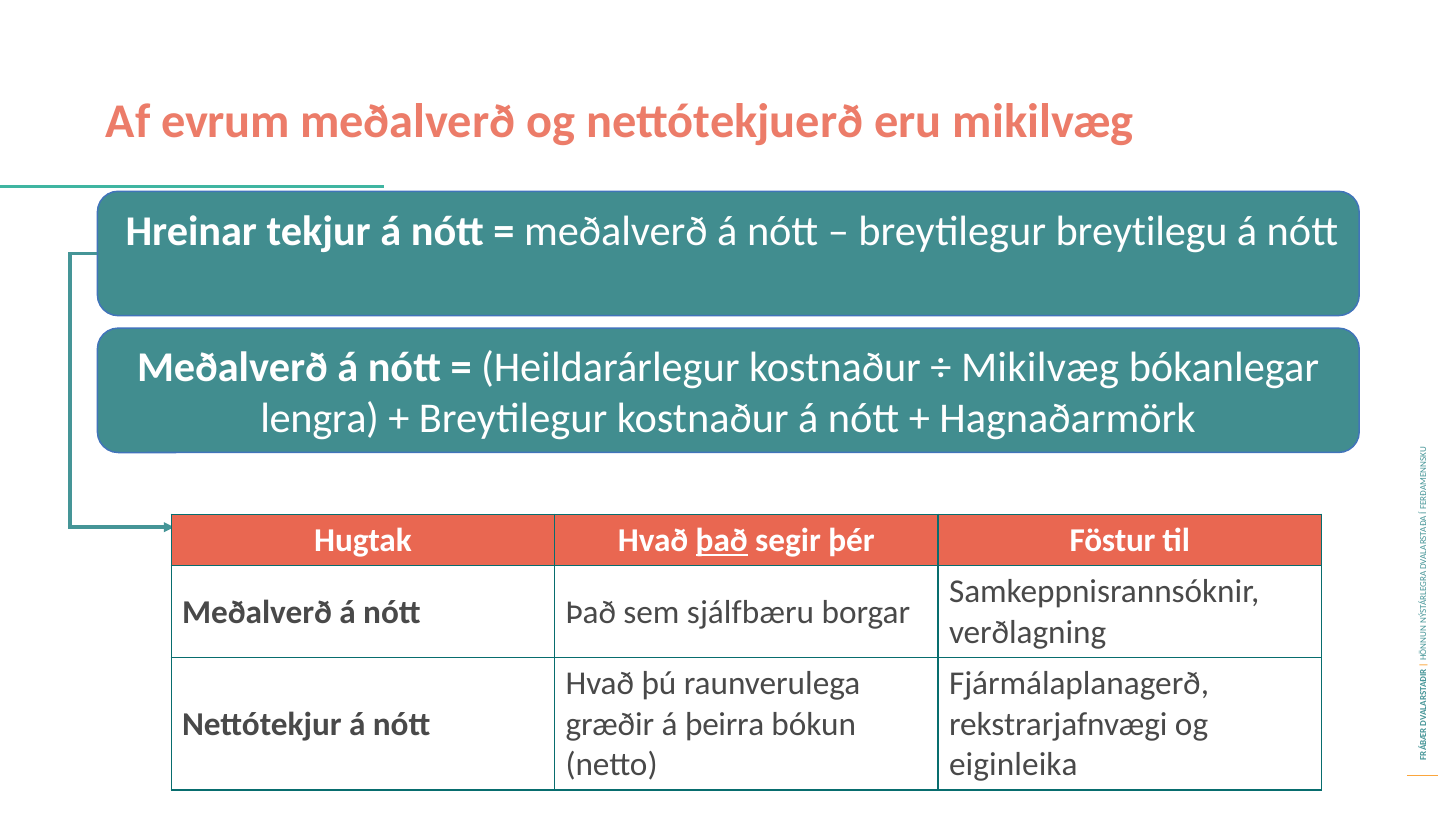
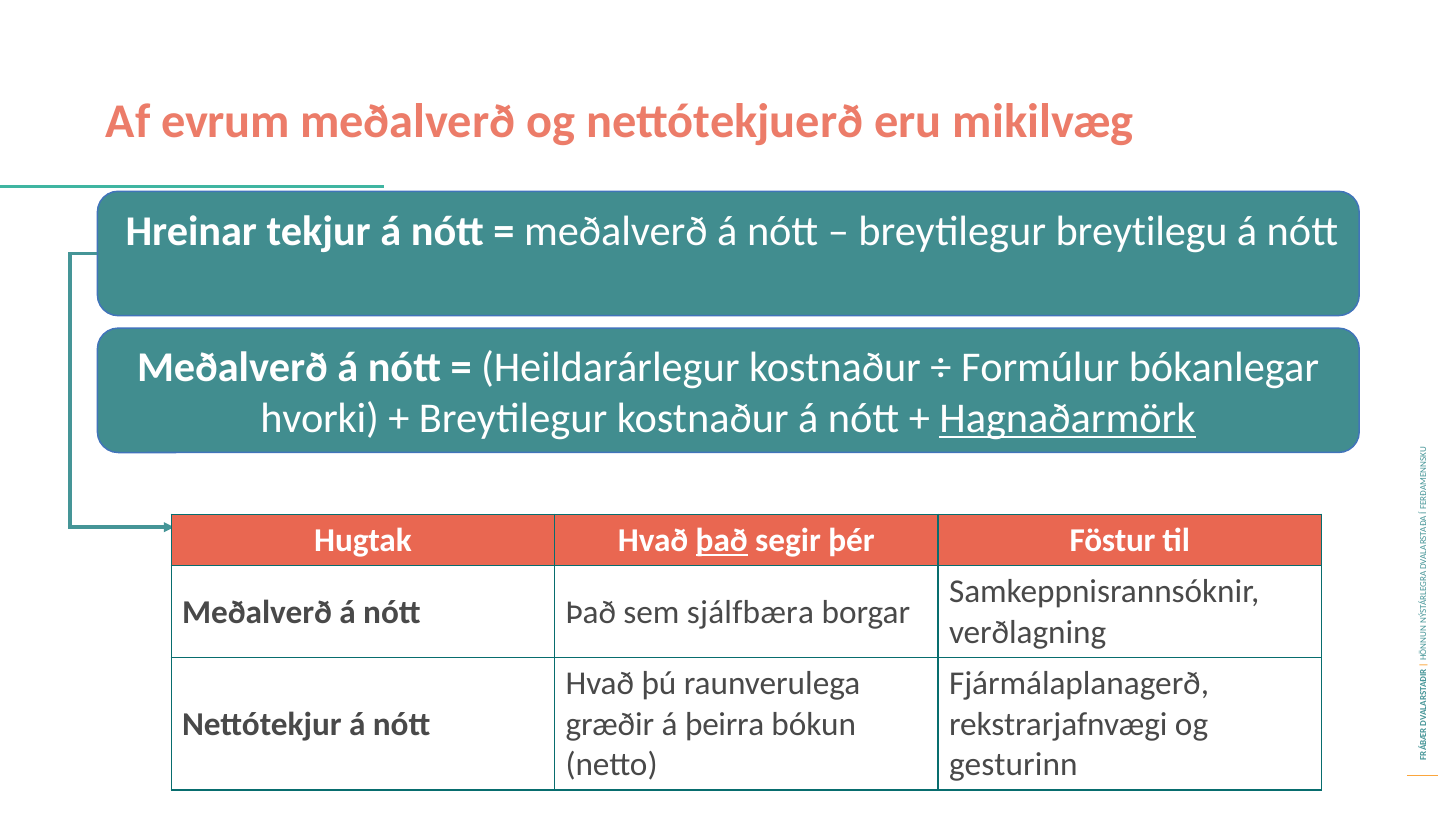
Mikilvæg at (1040, 368): Mikilvæg -> Formúlur
lengra: lengra -> hvorki
Hagnaðarmörk underline: none -> present
sjálfbæru: sjálfbæru -> sjálfbæra
eiginleika: eiginleika -> gesturinn
